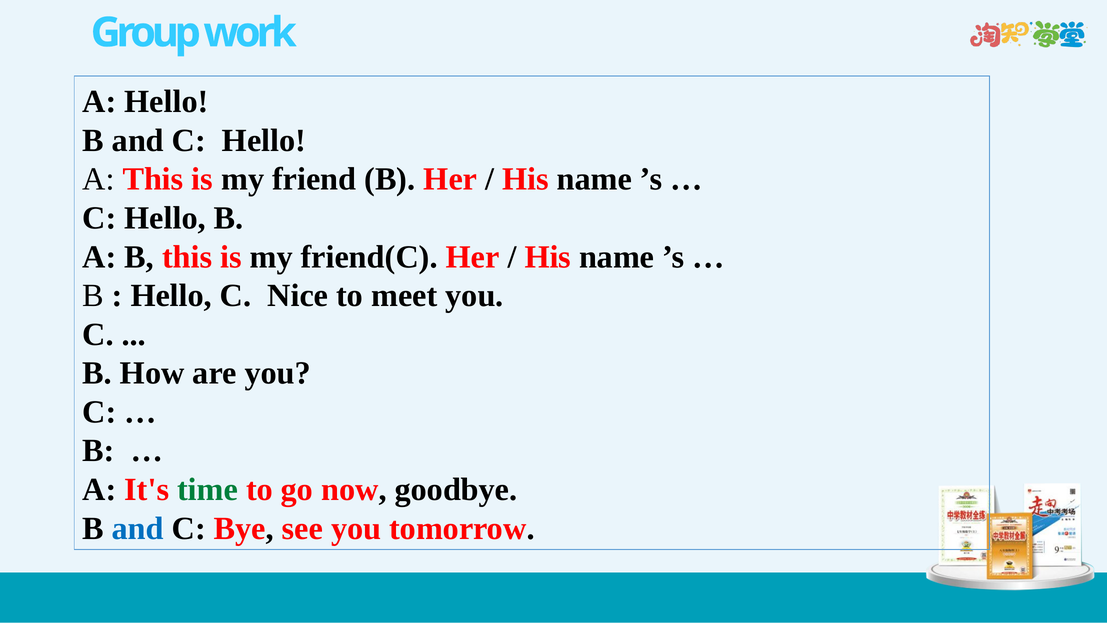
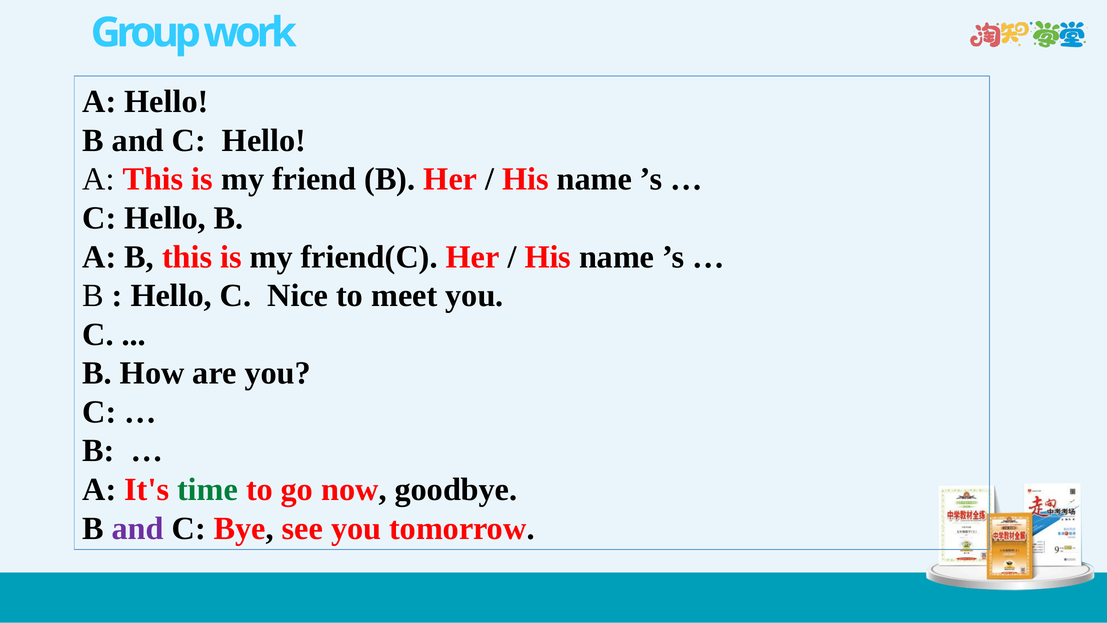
and at (138, 528) colour: blue -> purple
